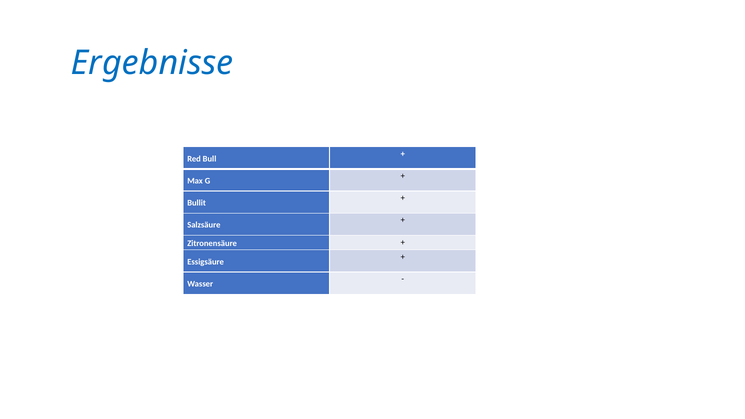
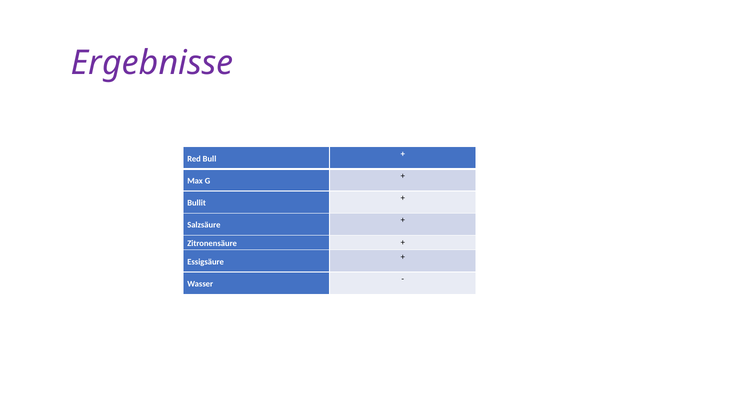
Ergebnisse colour: blue -> purple
